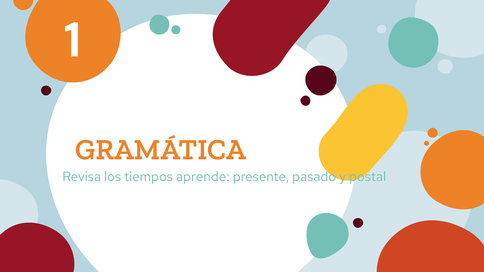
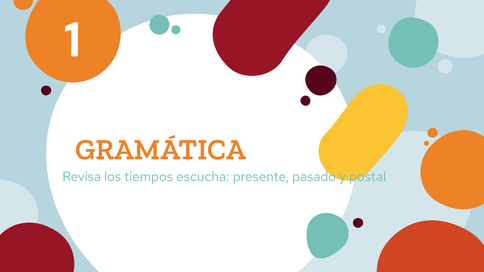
aprende: aprende -> escucha
